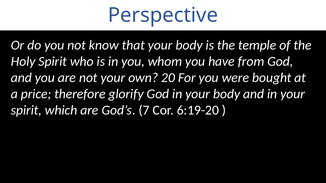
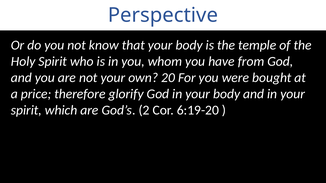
7: 7 -> 2
